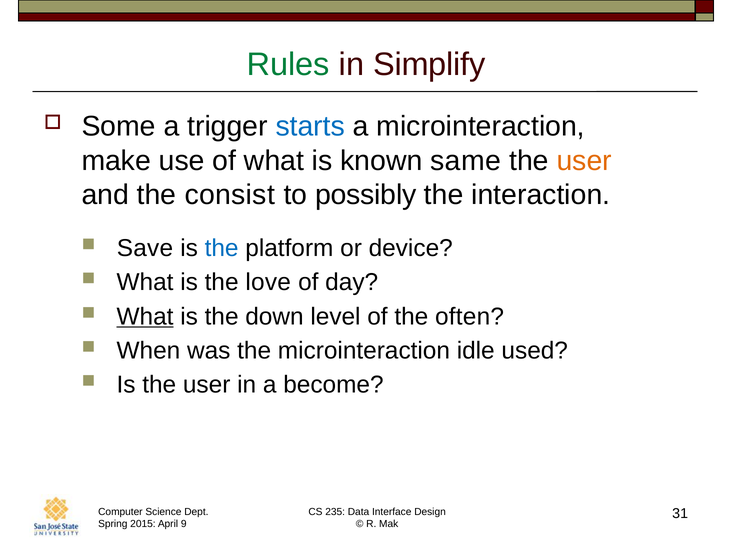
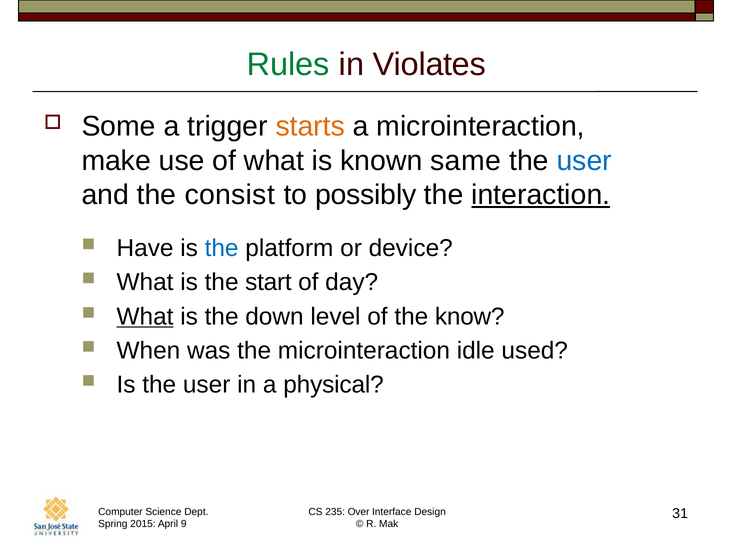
Simplify: Simplify -> Violates
starts colour: blue -> orange
user at (584, 161) colour: orange -> blue
interaction underline: none -> present
Save: Save -> Have
love: love -> start
often: often -> know
become: become -> physical
Data: Data -> Over
